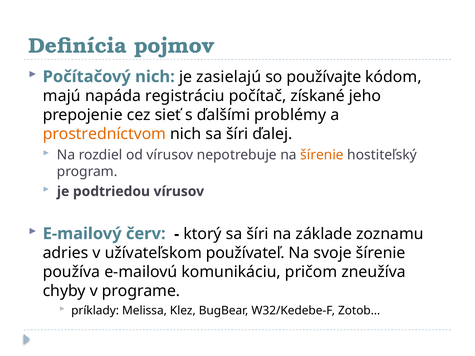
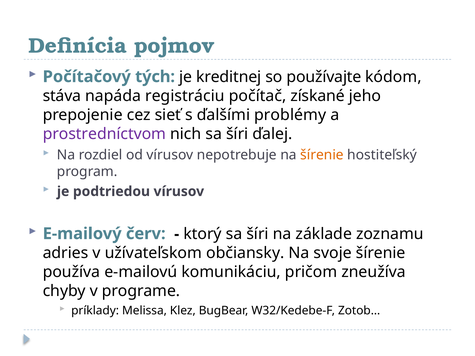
Počítačový nich: nich -> tých
zasielajú: zasielajú -> kreditnej
majú: majú -> stáva
prostredníctvom colour: orange -> purple
používateľ: používateľ -> občiansky
